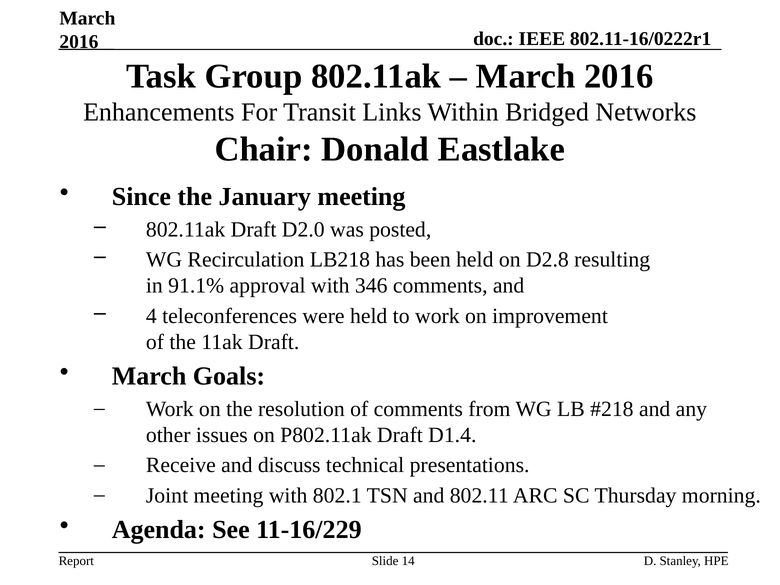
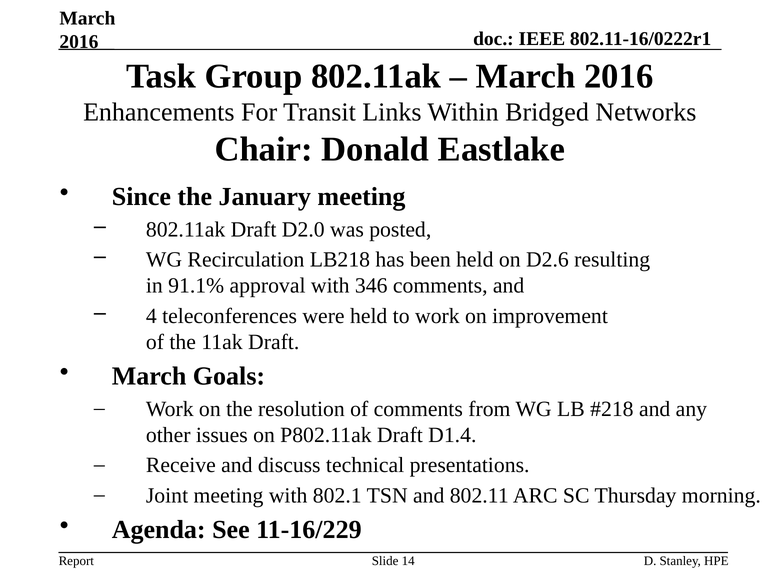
D2.8: D2.8 -> D2.6
